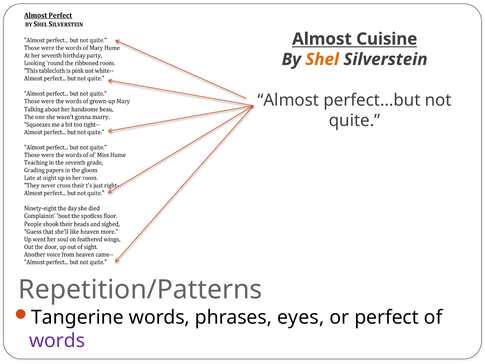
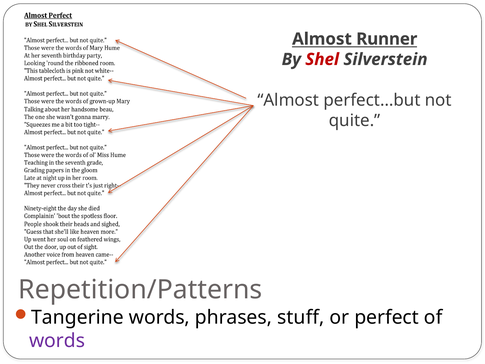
Cuisine: Cuisine -> Runner
Shel colour: orange -> red
eyes: eyes -> stuff
